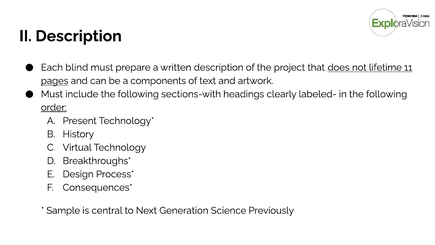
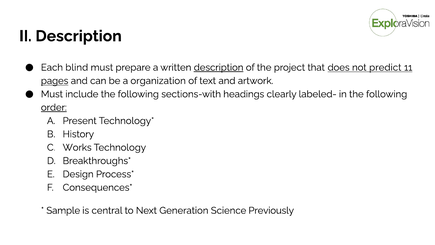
description at (219, 67) underline: none -> present
lifetime: lifetime -> predict
components: components -> organization
Virtual: Virtual -> Works
